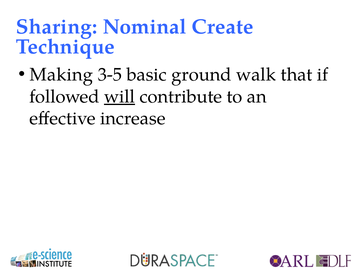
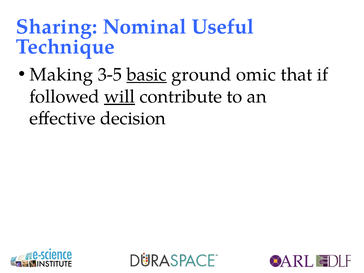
Create: Create -> Useful
basic underline: none -> present
walk: walk -> omic
increase: increase -> decision
